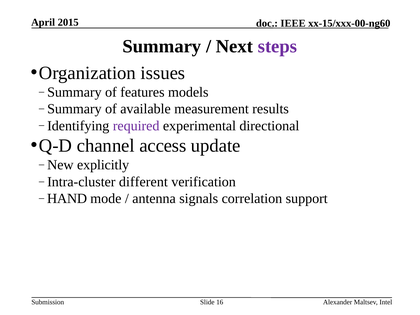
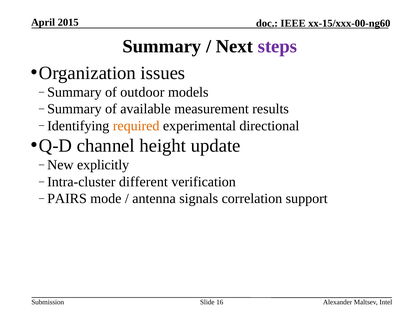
features: features -> outdoor
required colour: purple -> orange
access: access -> height
HAND: HAND -> PAIRS
